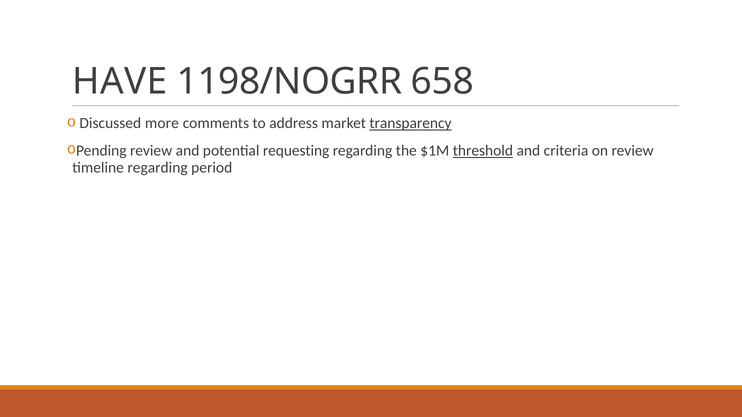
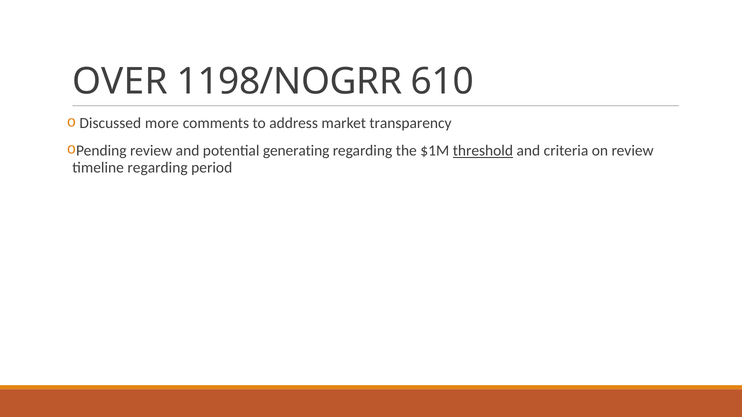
HAVE: HAVE -> OVER
658: 658 -> 610
transparency underline: present -> none
requesting: requesting -> generating
